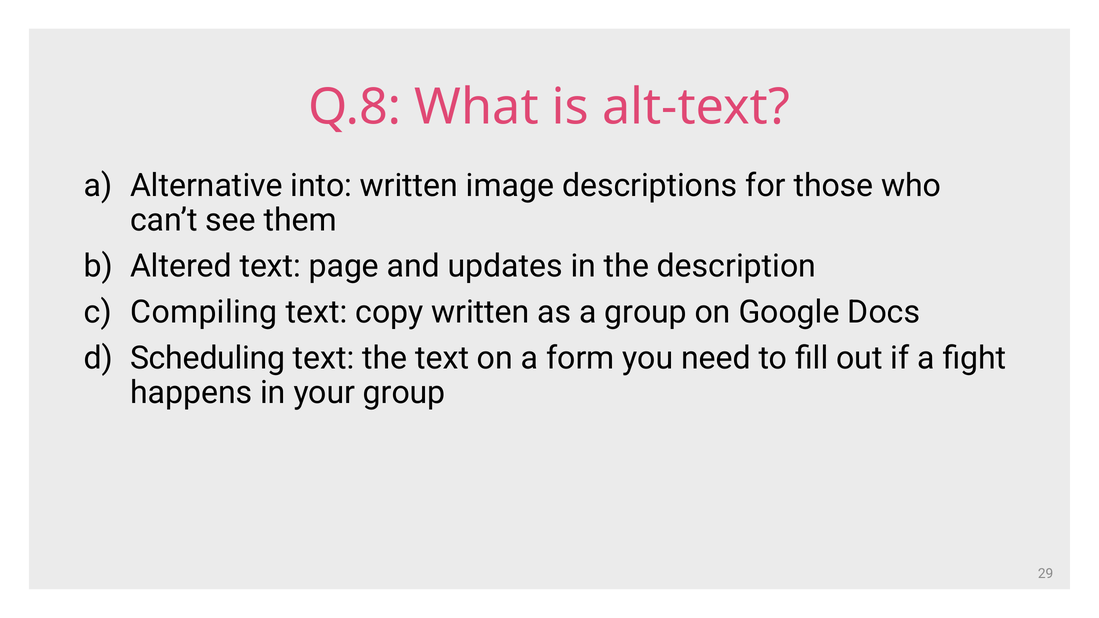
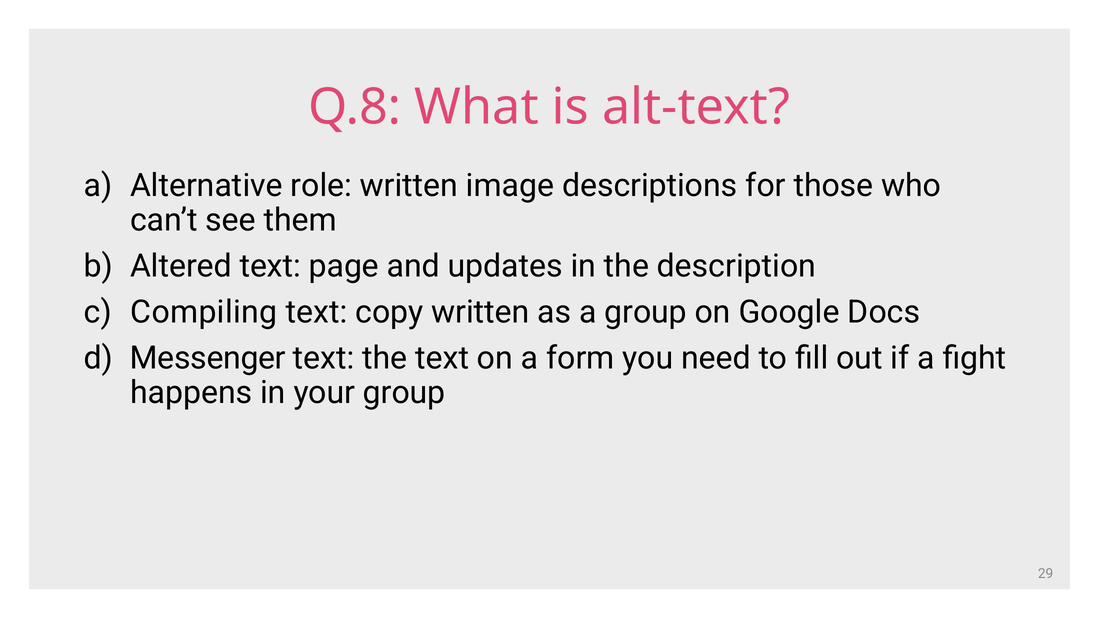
into: into -> role
Scheduling: Scheduling -> Messenger
